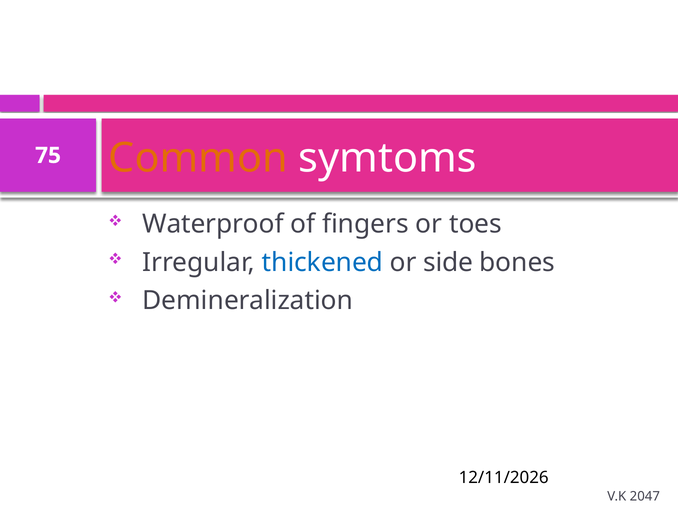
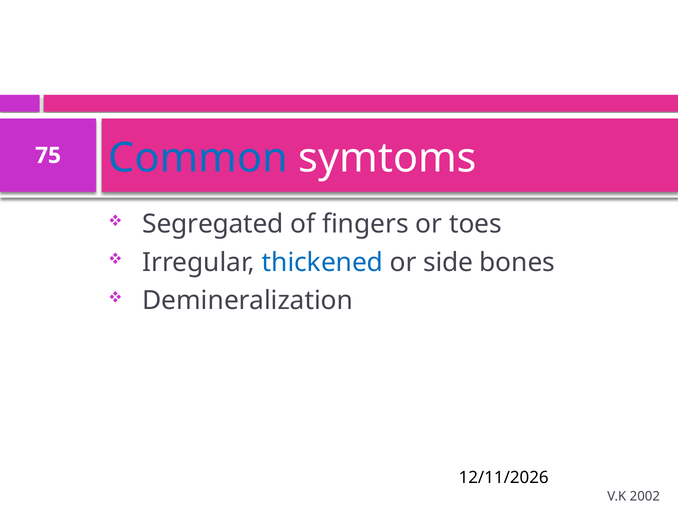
Common colour: orange -> blue
Waterproof: Waterproof -> Segregated
2047: 2047 -> 2002
